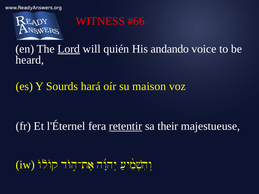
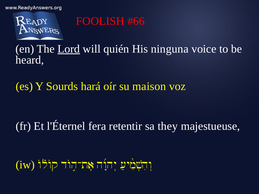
WITNESS: WITNESS -> FOOLISH
andando: andando -> ninguna
retentir underline: present -> none
their: their -> they
